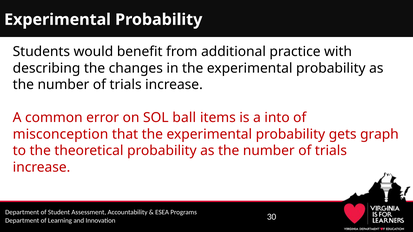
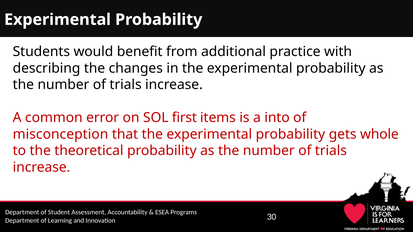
ball: ball -> first
graph: graph -> whole
